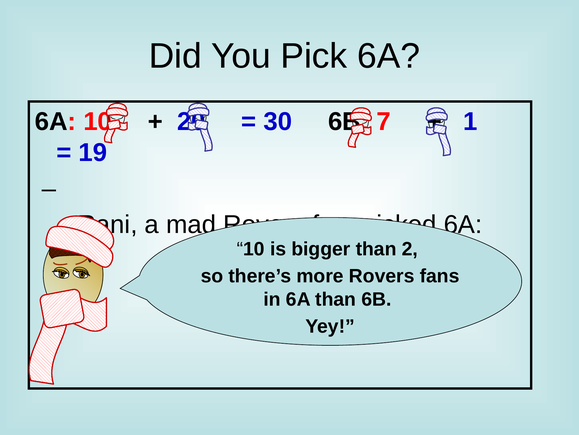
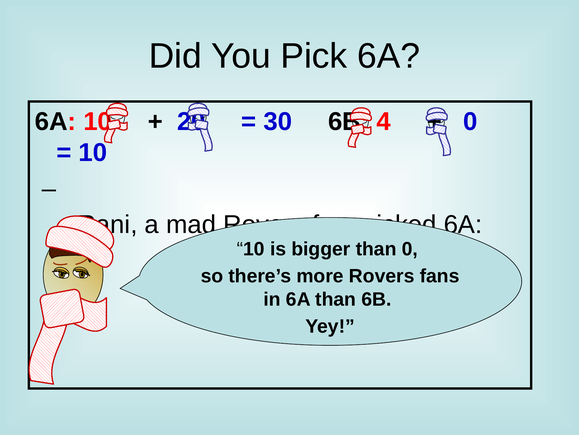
7: 7 -> 4
1 at (470, 121): 1 -> 0
19 at (93, 152): 19 -> 10
than 2: 2 -> 0
